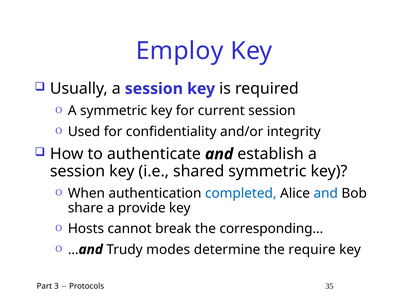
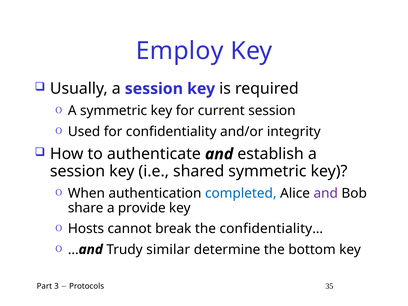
and at (326, 193) colour: blue -> purple
corresponding…: corresponding… -> confidentiality…
modes: modes -> similar
require: require -> bottom
